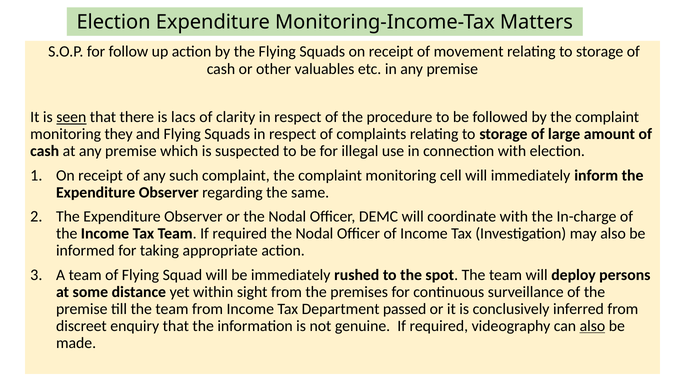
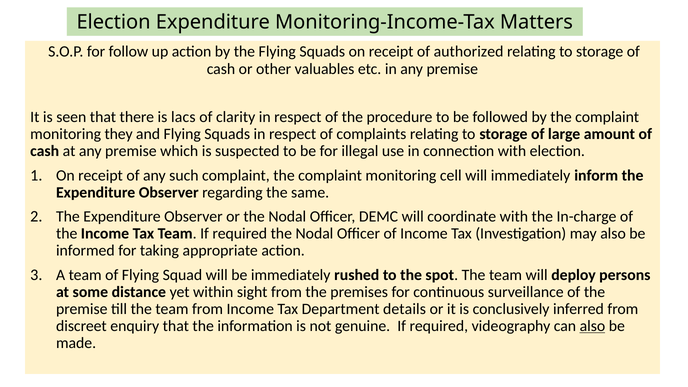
movement: movement -> authorized
seen underline: present -> none
passed: passed -> details
